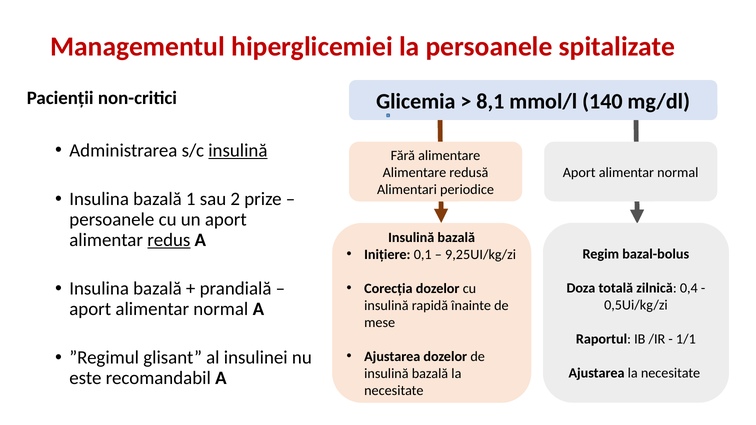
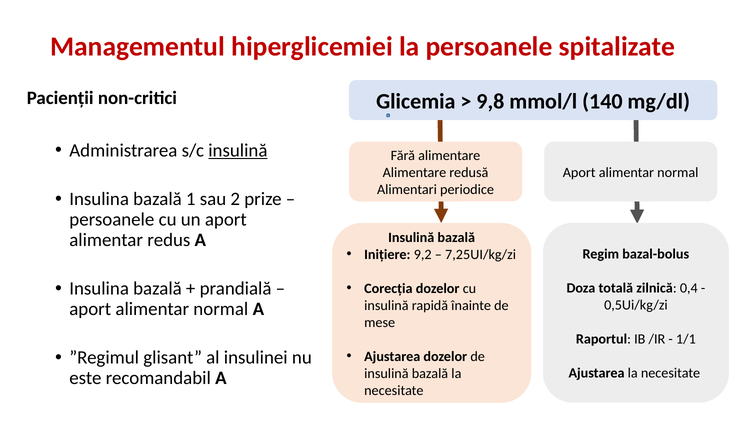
8,1: 8,1 -> 9,8
redus underline: present -> none
0,1: 0,1 -> 9,2
9,25UI/kg/zi: 9,25UI/kg/zi -> 7,25UI/kg/zi
